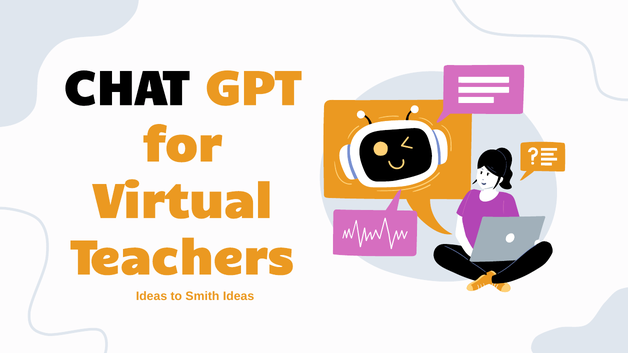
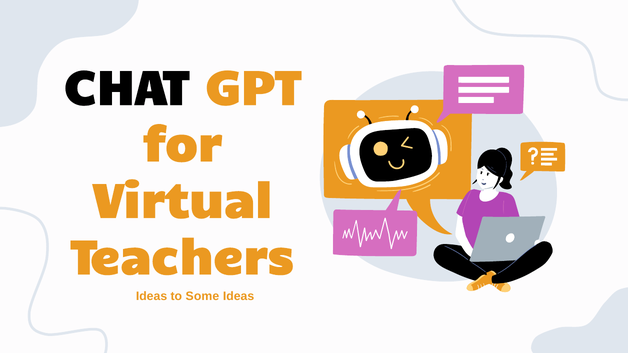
Smith: Smith -> Some
